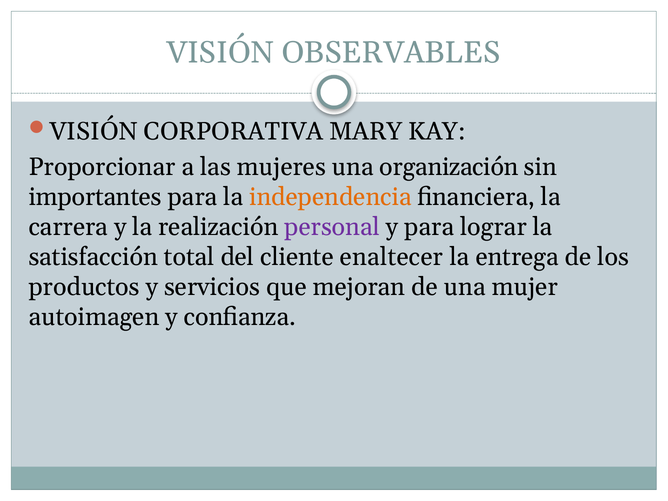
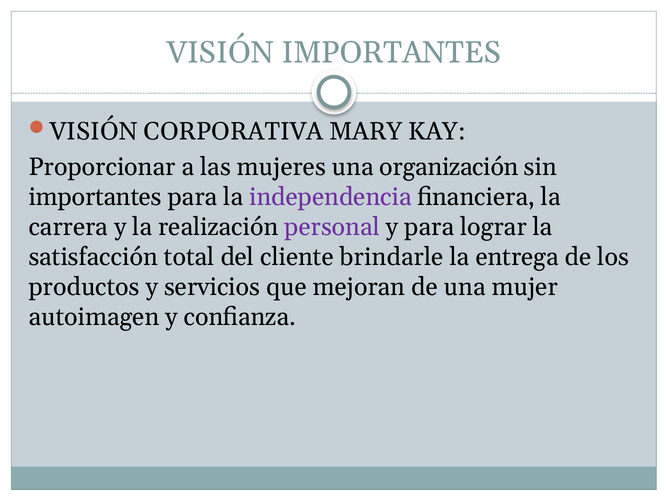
VISIÓN OBSERVABLES: OBSERVABLES -> IMPORTANTES
independencia colour: orange -> purple
enaltecer: enaltecer -> brindarle
